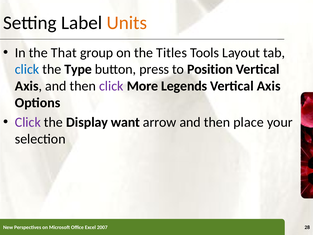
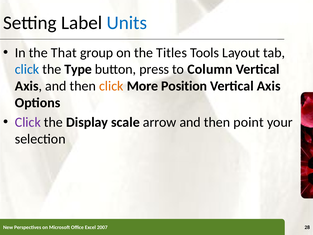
Units colour: orange -> blue
Position: Position -> Column
click at (111, 86) colour: purple -> orange
Legends: Legends -> Position
want: want -> scale
place: place -> point
